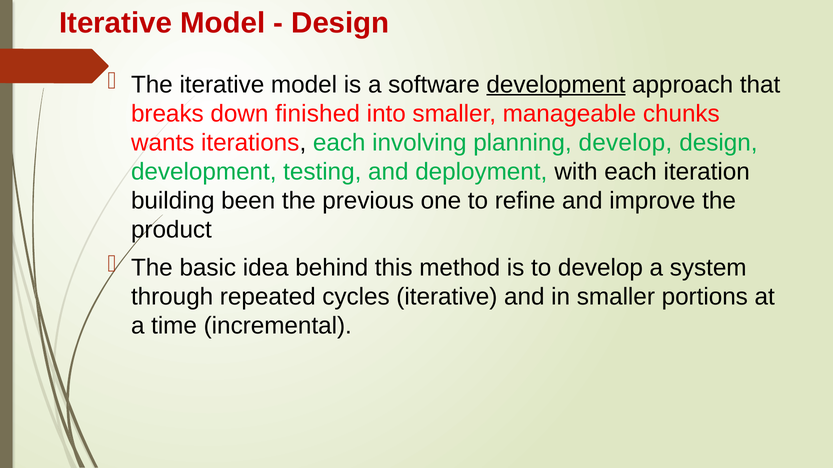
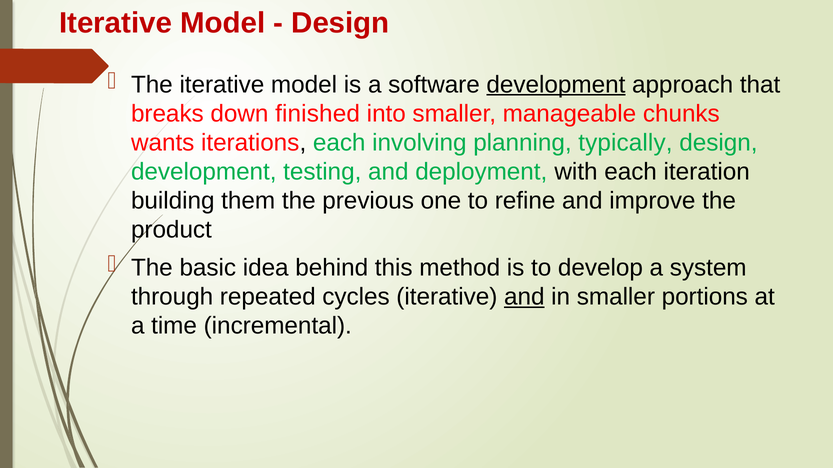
planning develop: develop -> typically
been: been -> them
and at (524, 297) underline: none -> present
